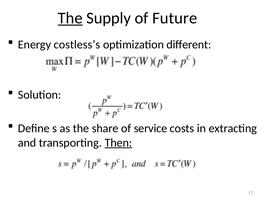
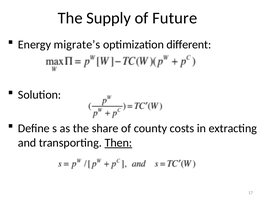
The at (70, 18) underline: present -> none
costless’s: costless’s -> migrate’s
service: service -> county
